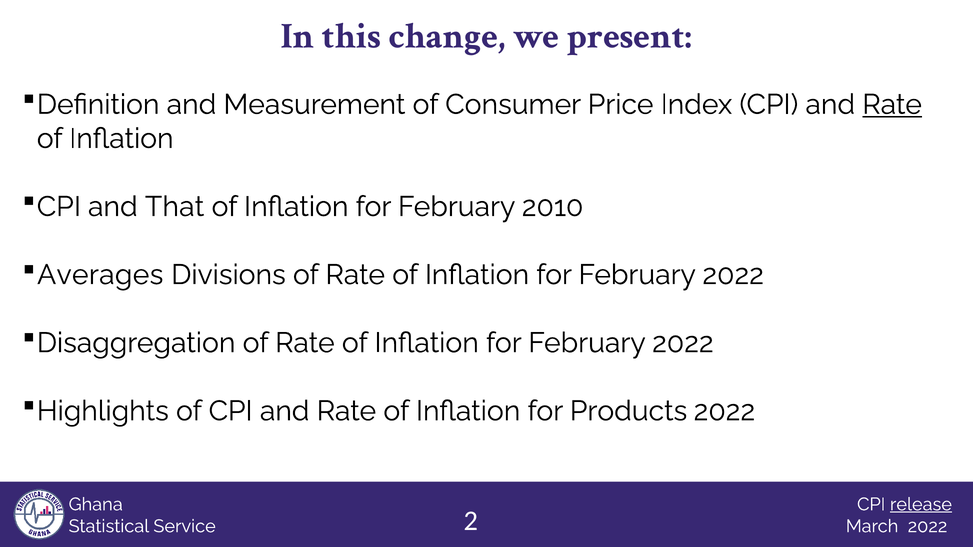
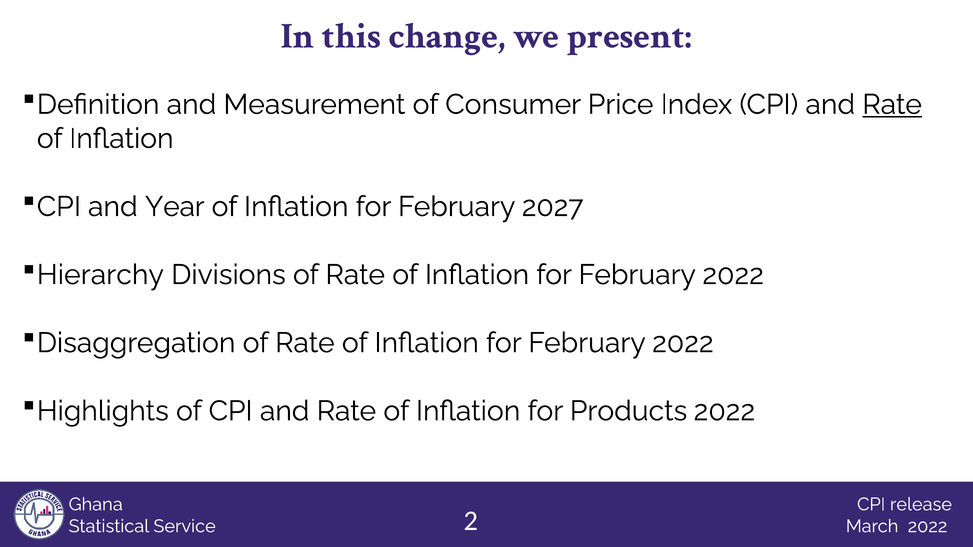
That: That -> Year
2010: 2010 -> 2027
Averages: Averages -> Hierarchy
release underline: present -> none
